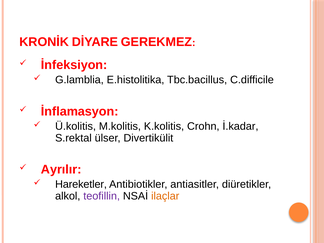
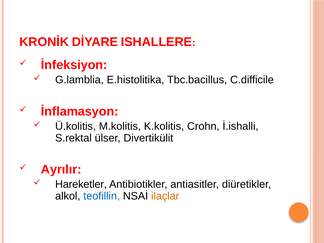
GEREKMEZ: GEREKMEZ -> ISHALLERE
İ.kadar: İ.kadar -> İ.ishalli
teofillin colour: purple -> blue
